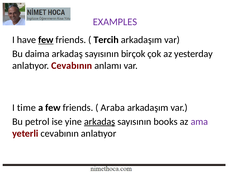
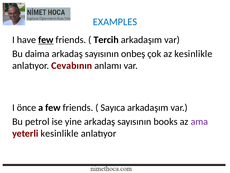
EXAMPLES colour: purple -> blue
birçok: birçok -> onbeş
az yesterday: yesterday -> kesinlikle
time: time -> önce
Araba: Araba -> Sayıca
arkadaş at (100, 121) underline: present -> none
yeterli cevabının: cevabının -> kesinlikle
